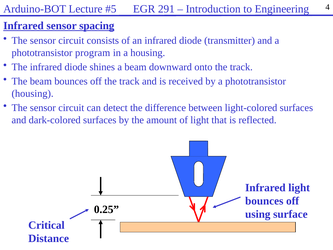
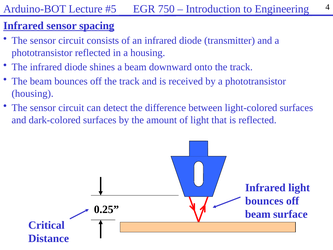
291: 291 -> 750
phototransistor program: program -> reflected
using at (258, 214): using -> beam
